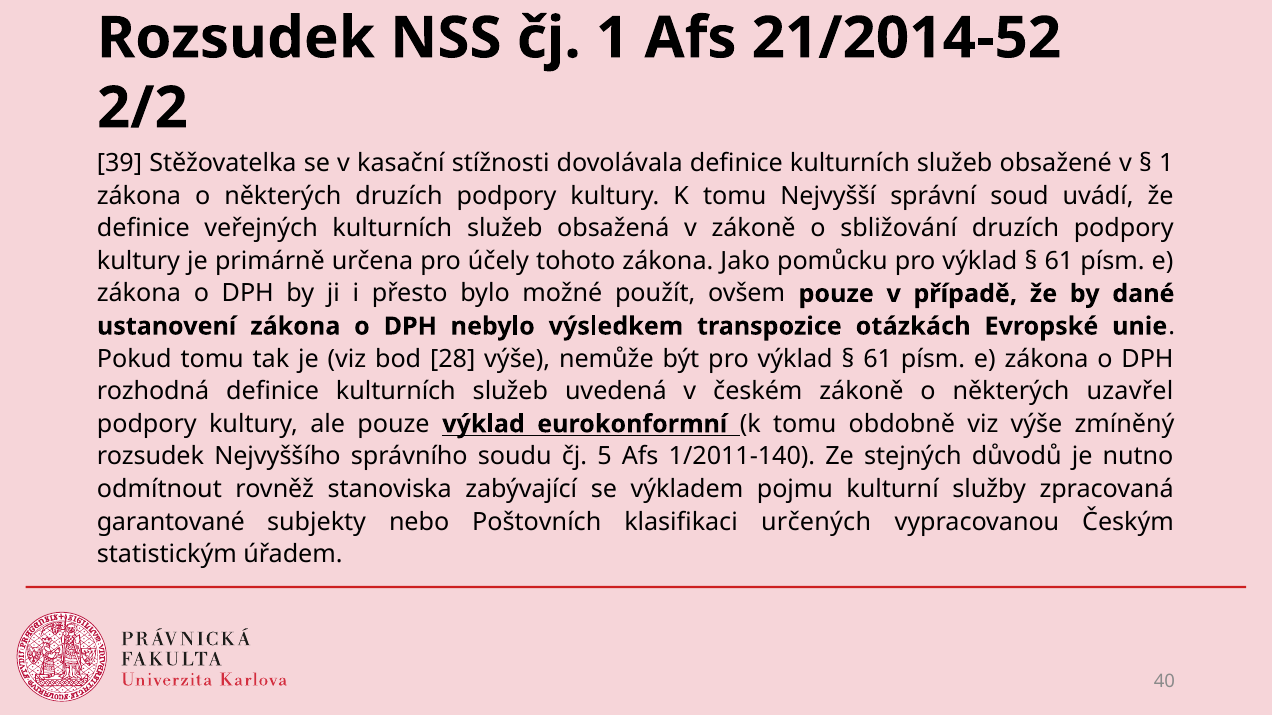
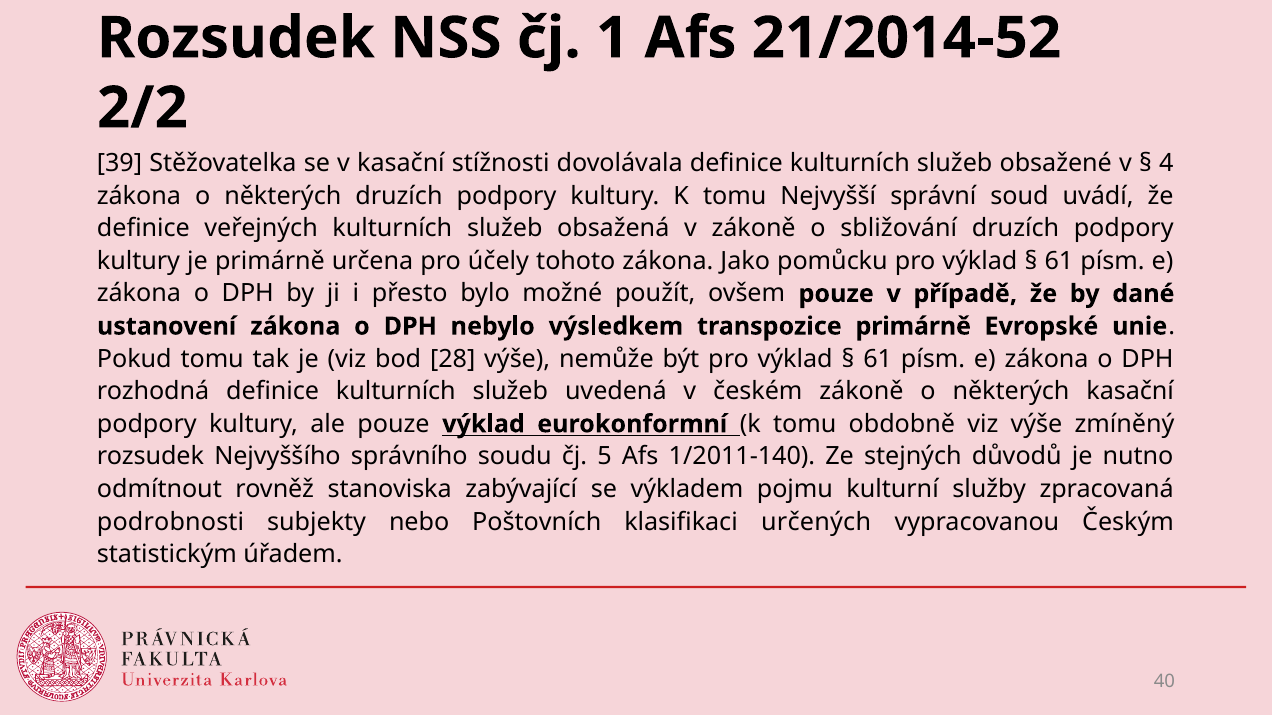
1 at (1166, 163): 1 -> 4
transpozice otázkách: otázkách -> primárně
některých uzavřel: uzavřel -> kasační
garantované: garantované -> podrobnosti
